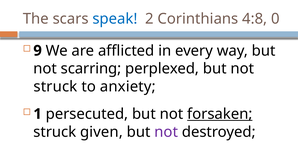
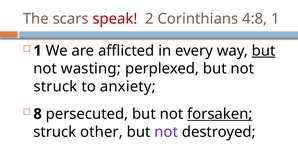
speak colour: blue -> red
4:8 0: 0 -> 1
9 at (38, 51): 9 -> 1
but at (264, 51) underline: none -> present
scarring: scarring -> wasting
1: 1 -> 8
given: given -> other
